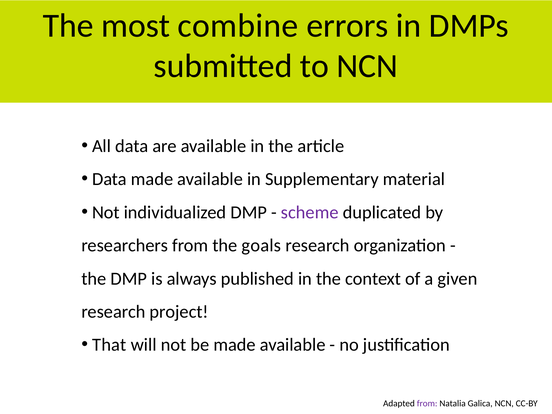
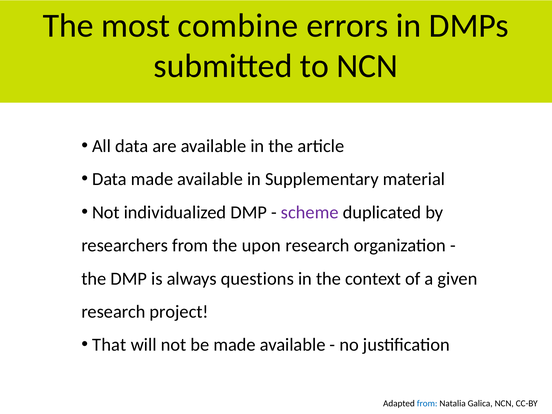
goals: goals -> upon
published: published -> questions
from at (427, 403) colour: purple -> blue
